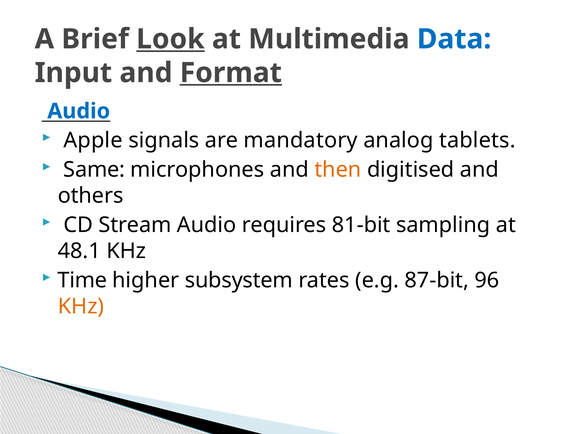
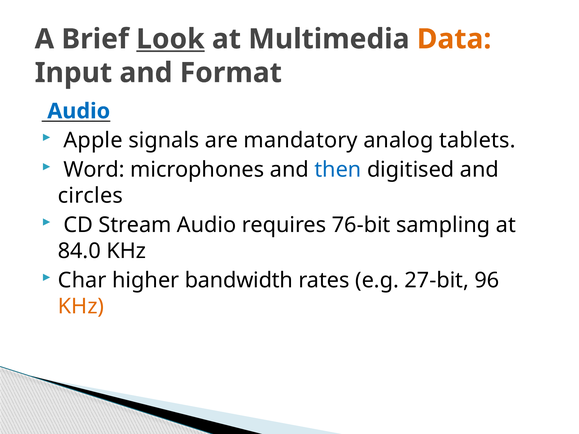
Data colour: blue -> orange
Format underline: present -> none
Same: Same -> Word
then colour: orange -> blue
others: others -> circles
81-bit: 81-bit -> 76-bit
48.1: 48.1 -> 84.0
Time: Time -> Char
subsystem: subsystem -> bandwidth
87-bit: 87-bit -> 27-bit
